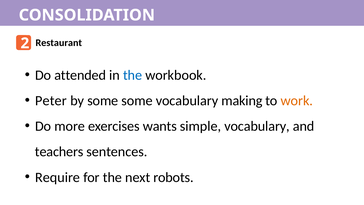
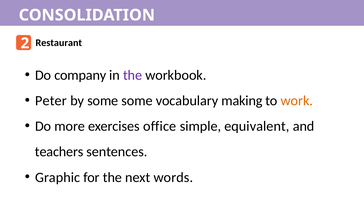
attended: attended -> company
the at (133, 75) colour: blue -> purple
wants: wants -> office
simple vocabulary: vocabulary -> equivalent
Require: Require -> Graphic
robots: robots -> words
